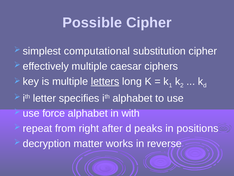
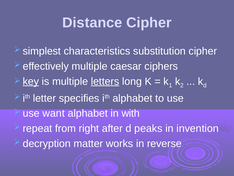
Possible: Possible -> Distance
computational: computational -> characteristics
key underline: none -> present
force: force -> want
positions: positions -> invention
